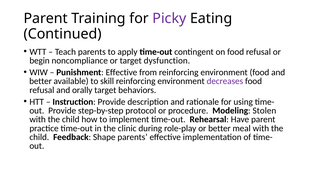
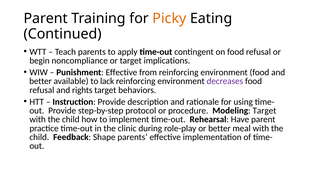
Picky colour: purple -> orange
dysfunction: dysfunction -> implications
skill: skill -> lack
orally: orally -> rights
Modeling Stolen: Stolen -> Target
